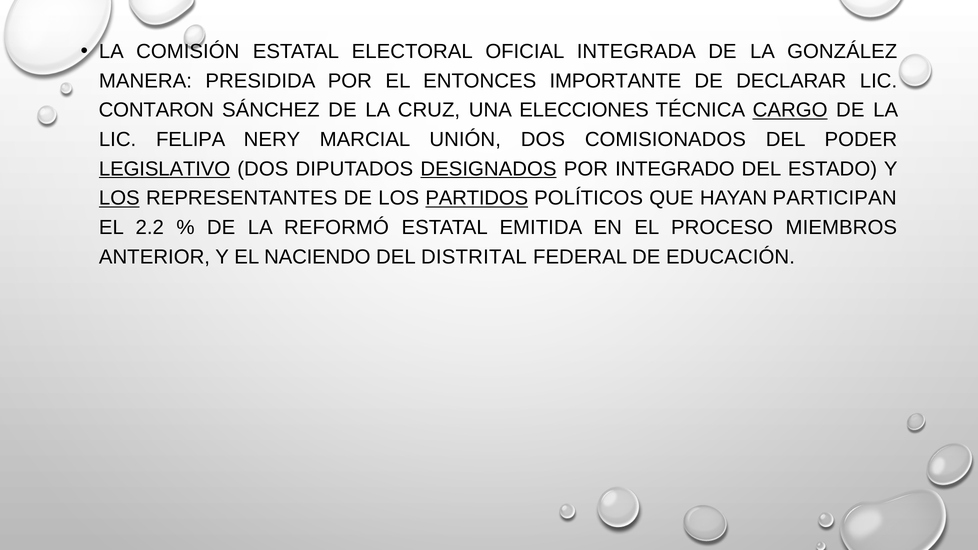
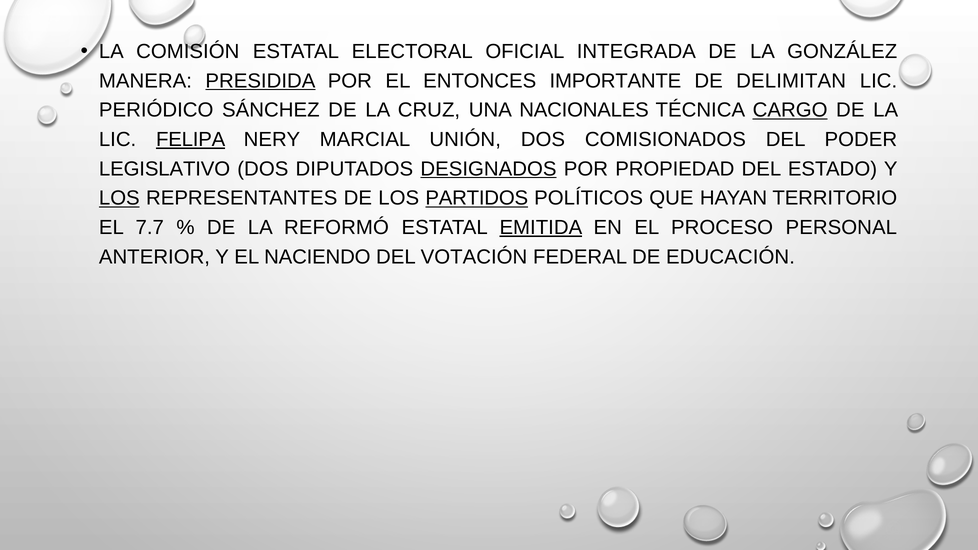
PRESIDIDA underline: none -> present
DECLARAR: DECLARAR -> DELIMITAN
CONTARON: CONTARON -> PERIÓDICO
ELECCIONES: ELECCIONES -> NACIONALES
FELIPA underline: none -> present
LEGISLATIVO underline: present -> none
INTEGRADO: INTEGRADO -> PROPIEDAD
PARTICIPAN: PARTICIPAN -> TERRITORIO
2.2: 2.2 -> 7.7
EMITIDA underline: none -> present
MIEMBROS: MIEMBROS -> PERSONAL
DISTRITAL: DISTRITAL -> VOTACIÓN
